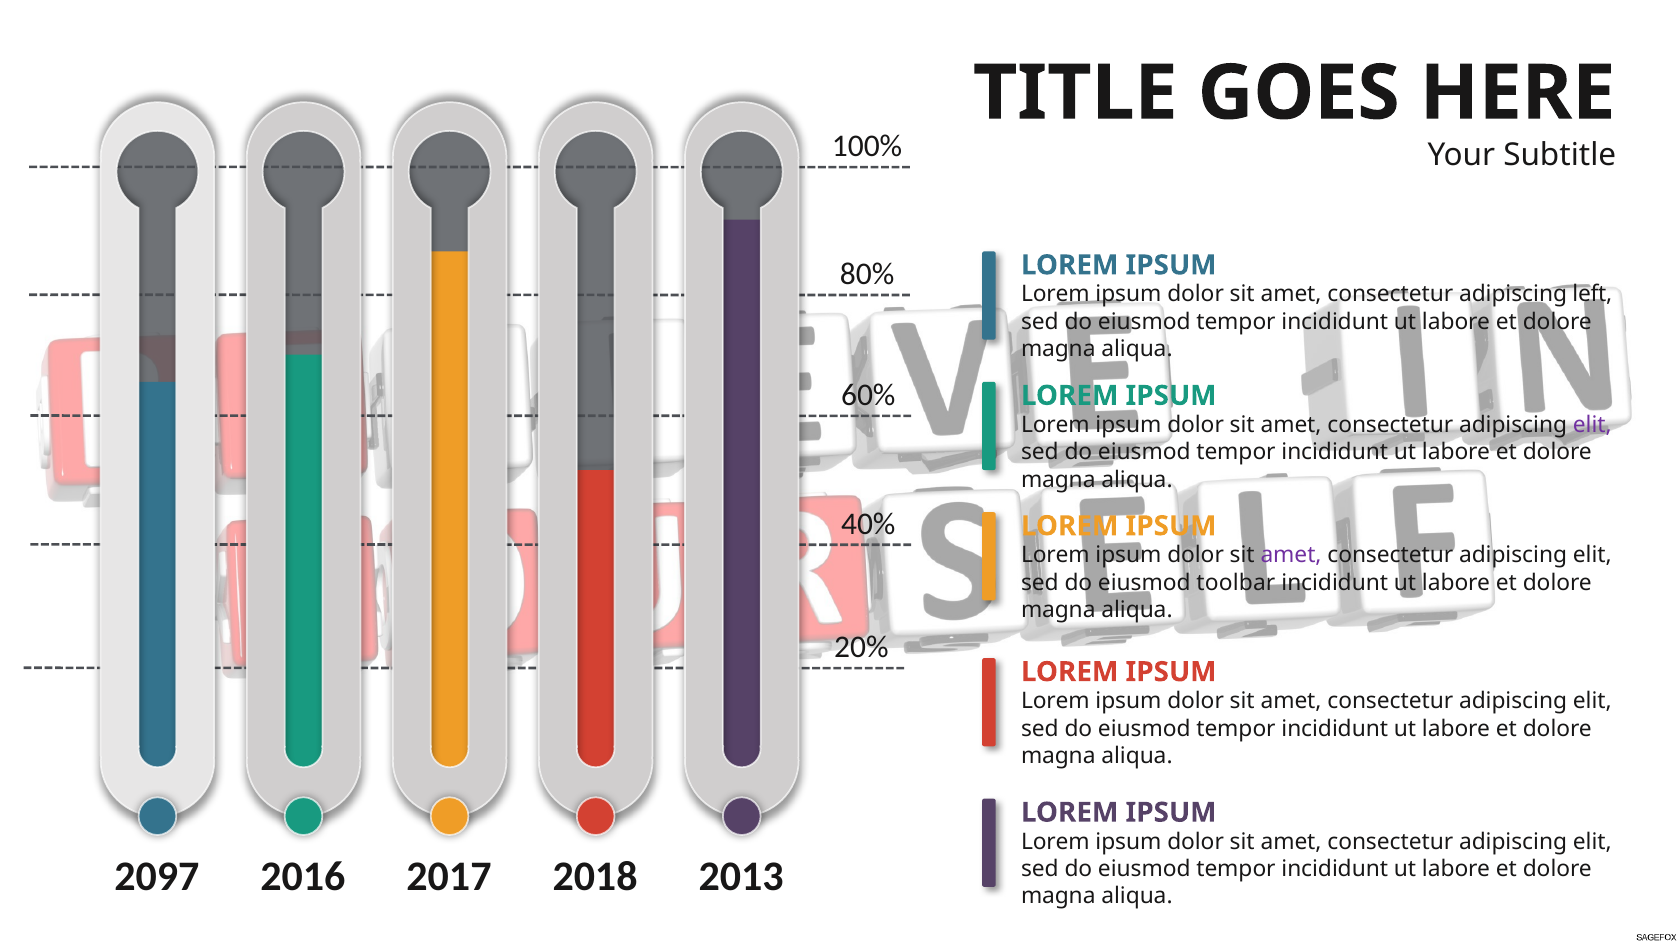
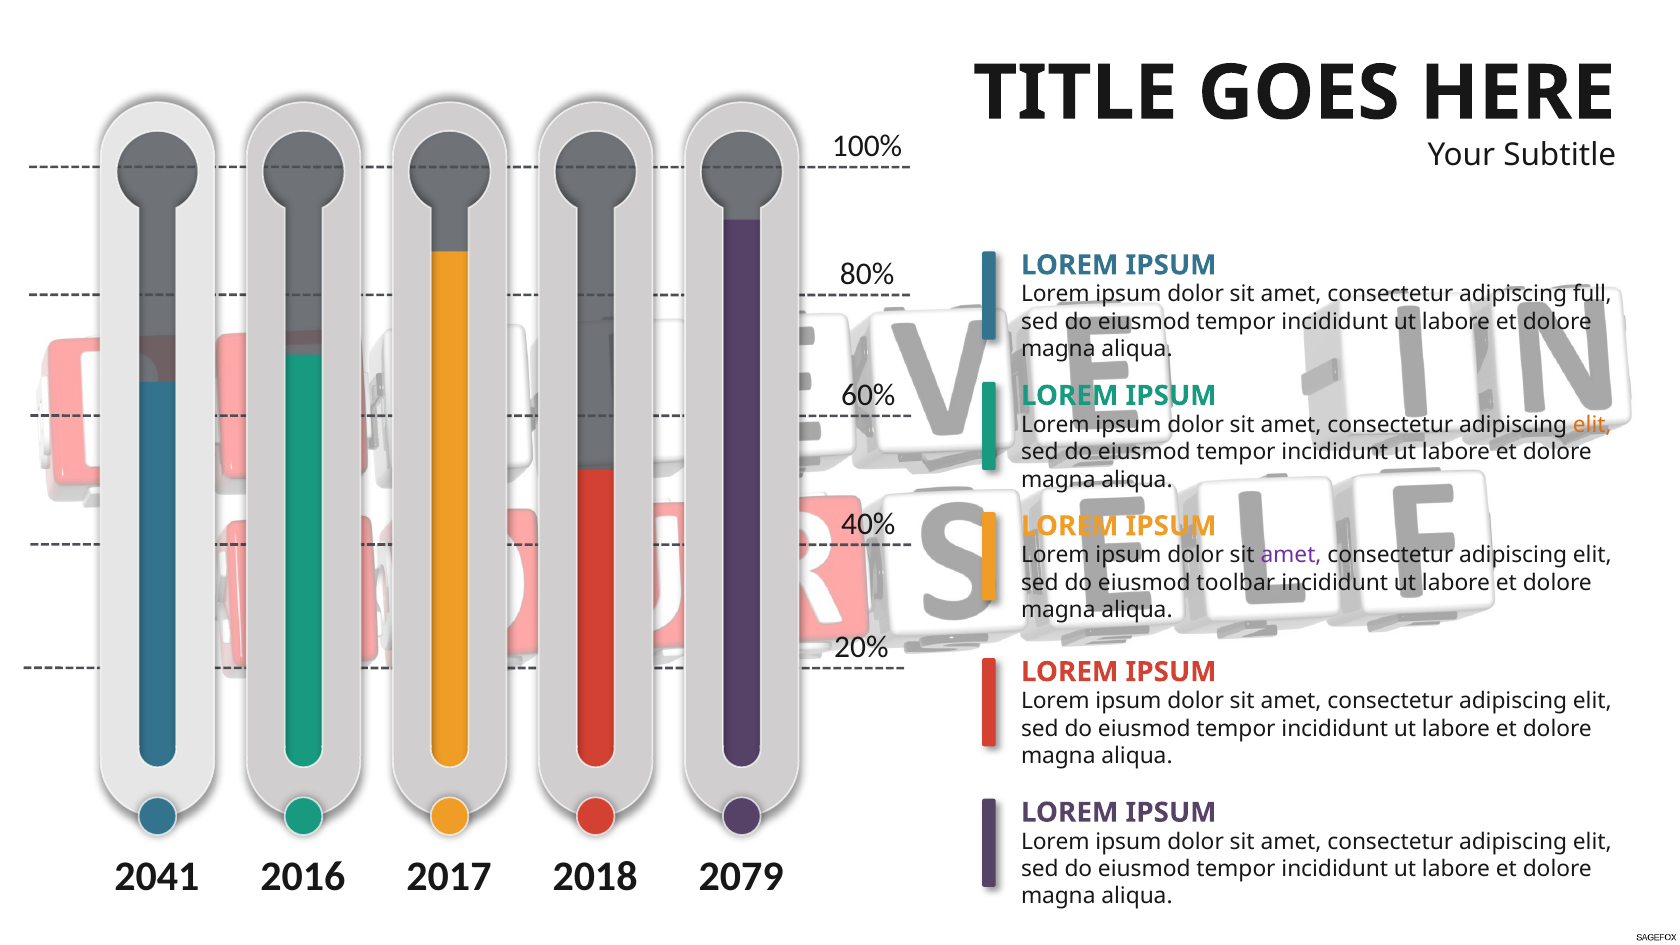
left: left -> full
elit at (1592, 425) colour: purple -> orange
2097: 2097 -> 2041
2013: 2013 -> 2079
